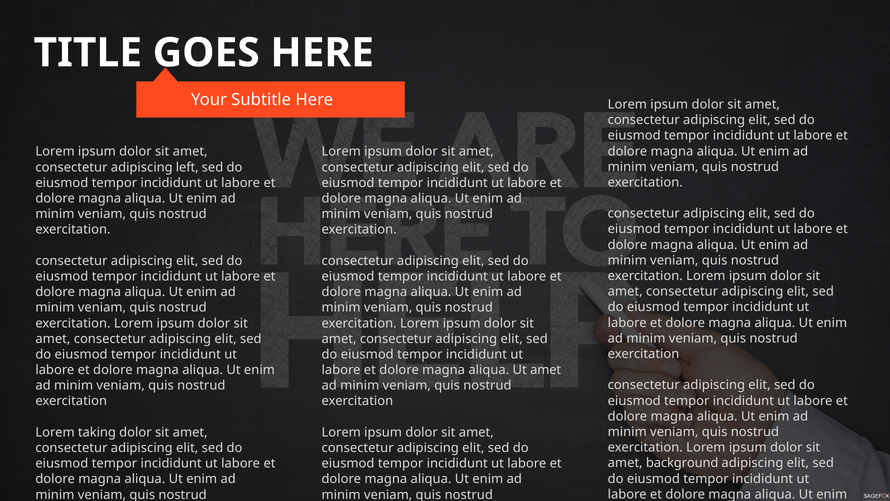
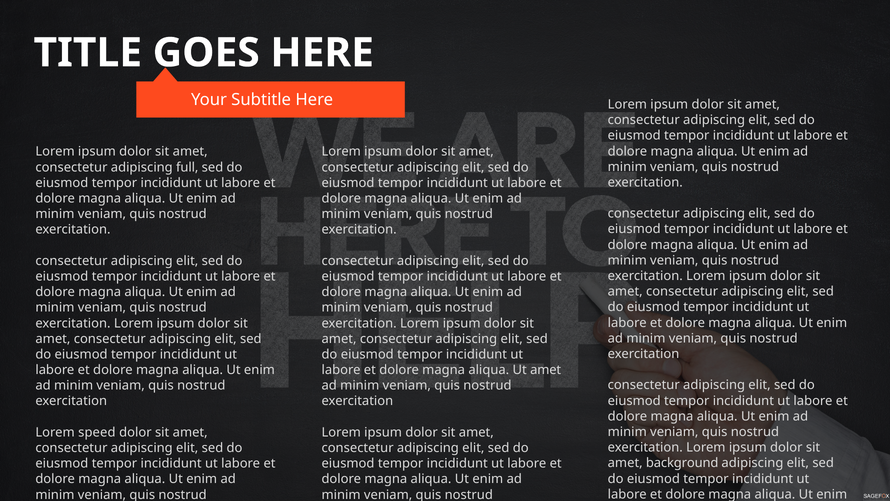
left: left -> full
taking: taking -> speed
